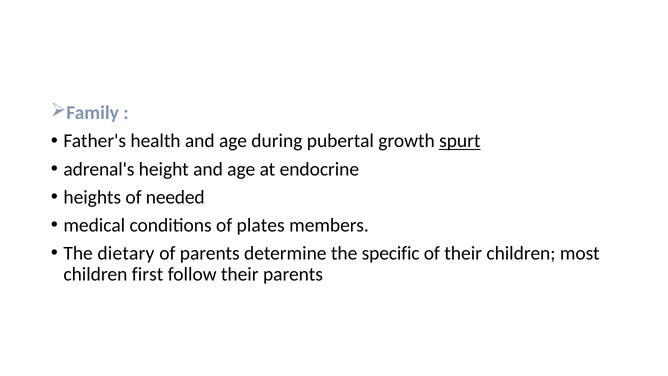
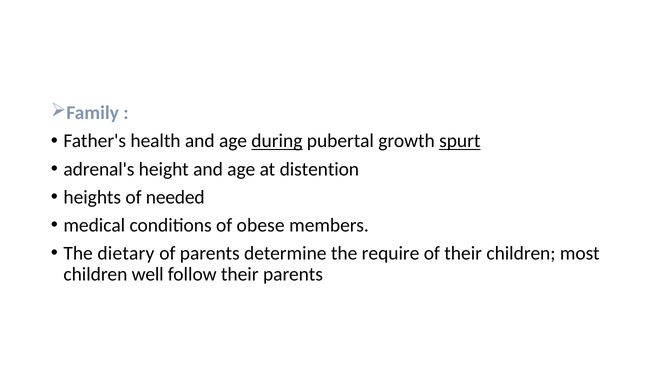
during underline: none -> present
endocrine: endocrine -> distention
plates: plates -> obese
specific: specific -> require
first: first -> well
